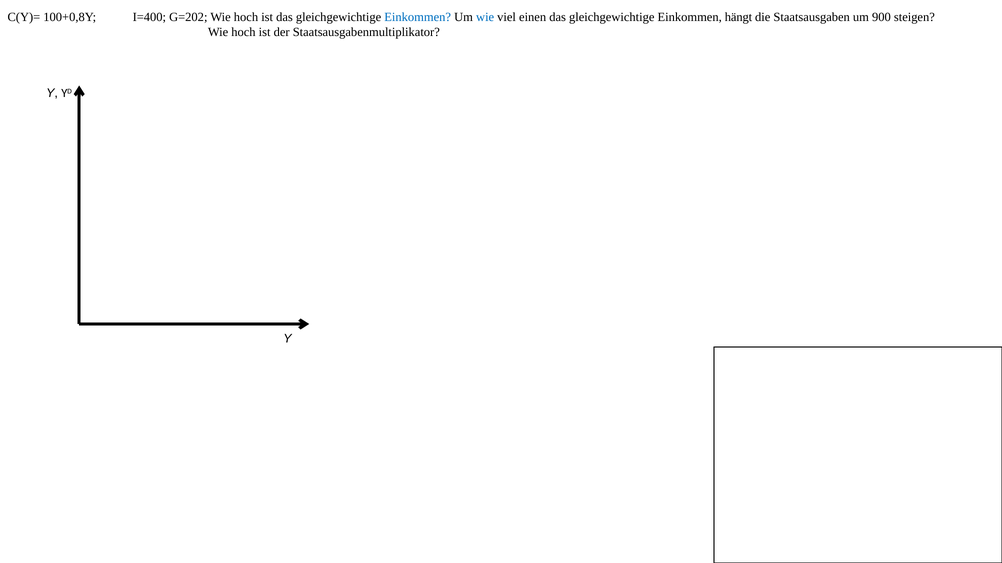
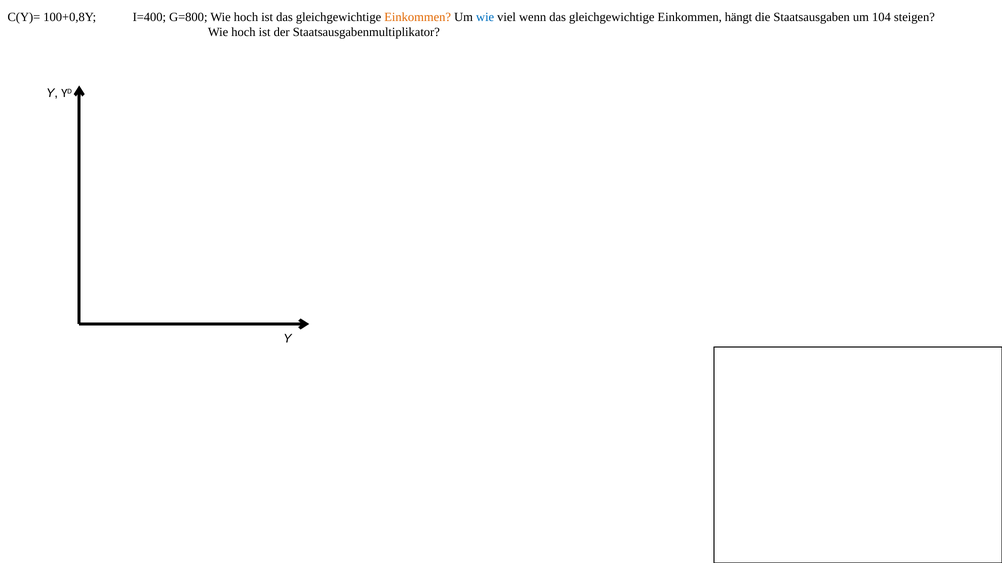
G=202: G=202 -> G=800
Einkommen at (418, 17) colour: blue -> orange
einen: einen -> wenn
900: 900 -> 104
